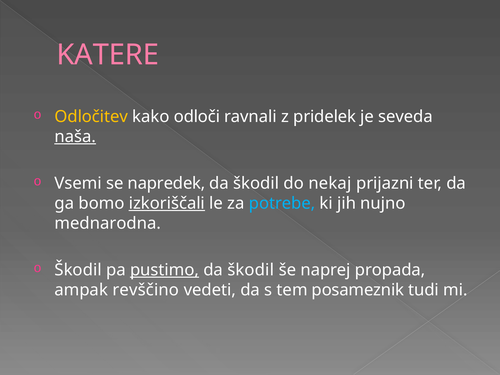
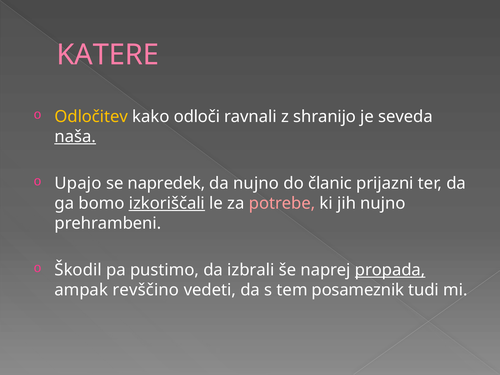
pridelek: pridelek -> shranijo
Vsemi: Vsemi -> Upajo
škodil at (256, 183): škodil -> nujno
nekaj: nekaj -> članic
potrebe colour: light blue -> pink
mednarodna: mednarodna -> prehrambeni
pustimo underline: present -> none
škodil at (251, 270): škodil -> izbrali
propada underline: none -> present
